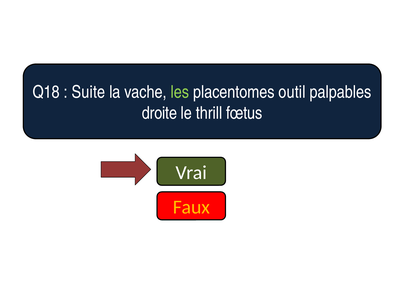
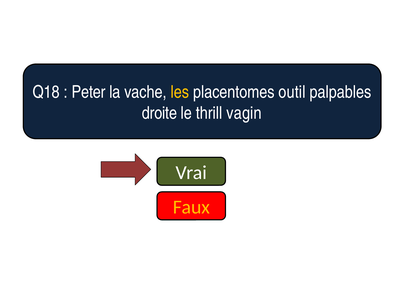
Suite: Suite -> Peter
les colour: light green -> yellow
fœtus: fœtus -> vagin
